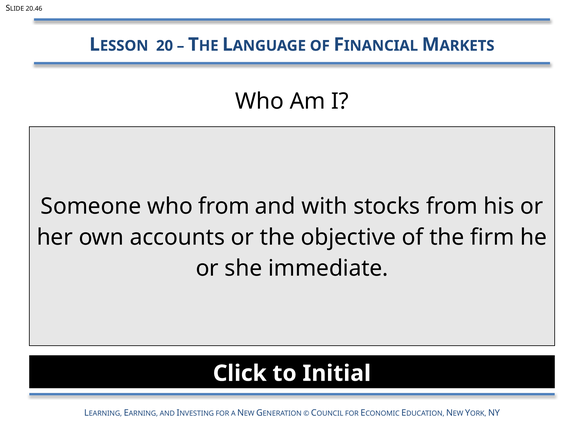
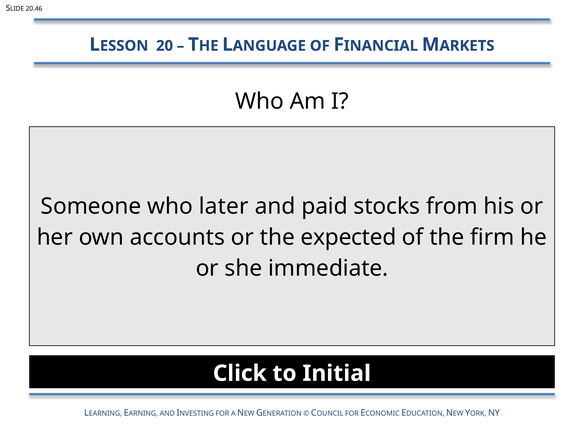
who from: from -> later
with: with -> paid
objective: objective -> expected
